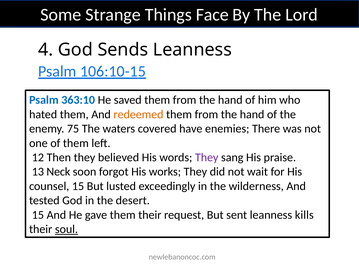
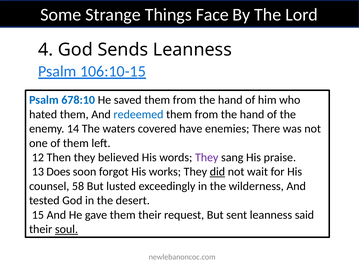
363:10: 363:10 -> 678:10
redeemed colour: orange -> blue
75: 75 -> 14
Neck: Neck -> Does
did underline: none -> present
counsel 15: 15 -> 58
kills: kills -> said
